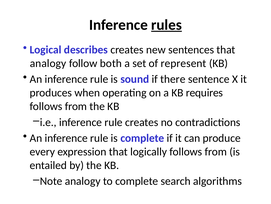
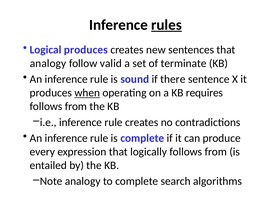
Logical describes: describes -> produces
both: both -> valid
represent: represent -> terminate
when underline: none -> present
